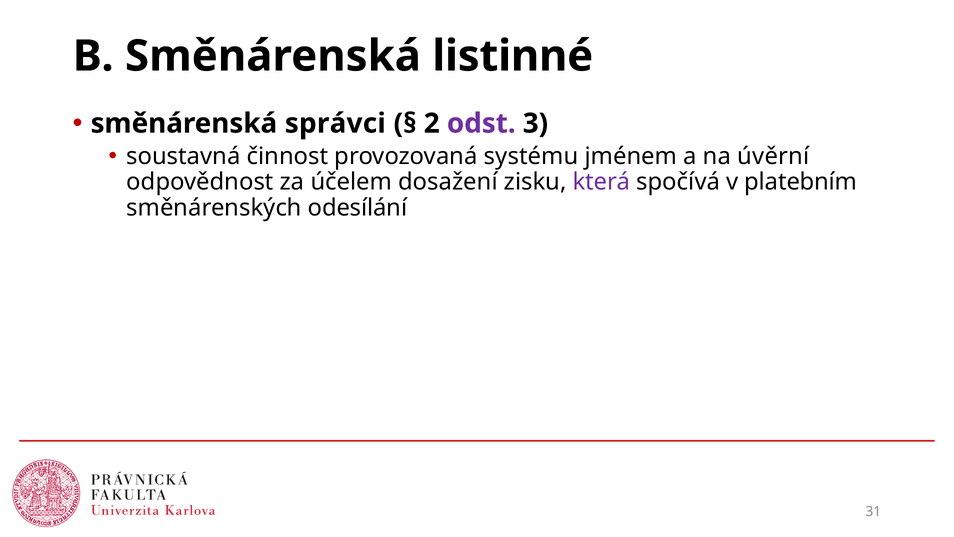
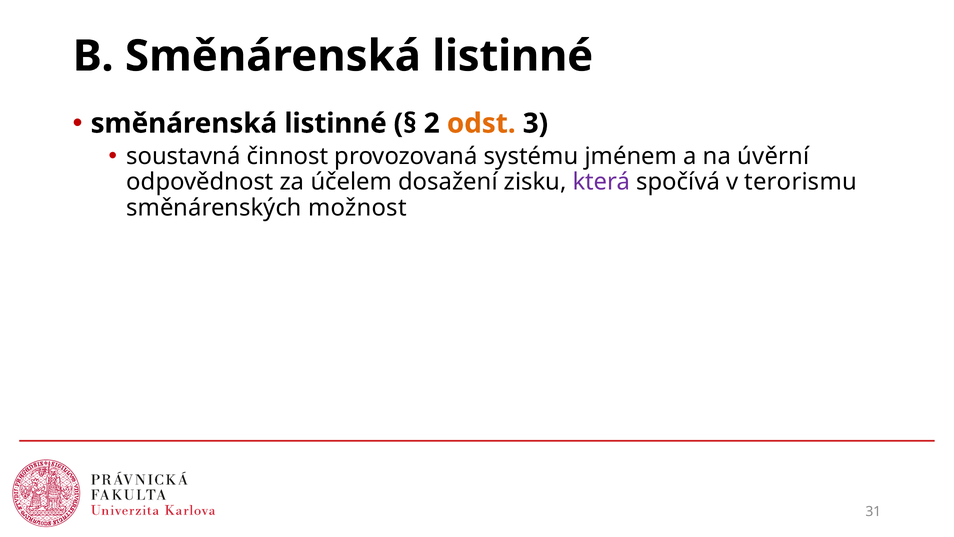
správci at (335, 123): správci -> listinné
odst colour: purple -> orange
platebním: platebním -> terorismu
odesílání: odesílání -> možnost
